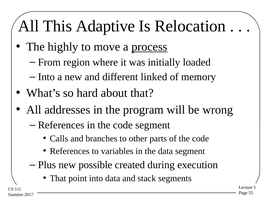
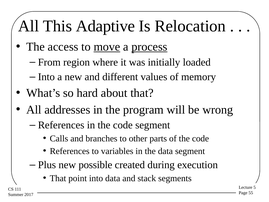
highly: highly -> access
move underline: none -> present
linked: linked -> values
